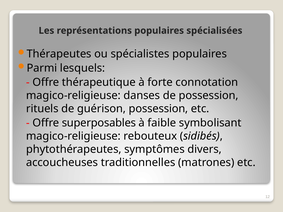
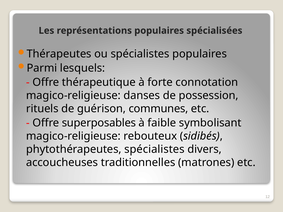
guérison possession: possession -> communes
phytothérapeutes symptômes: symptômes -> spécialistes
